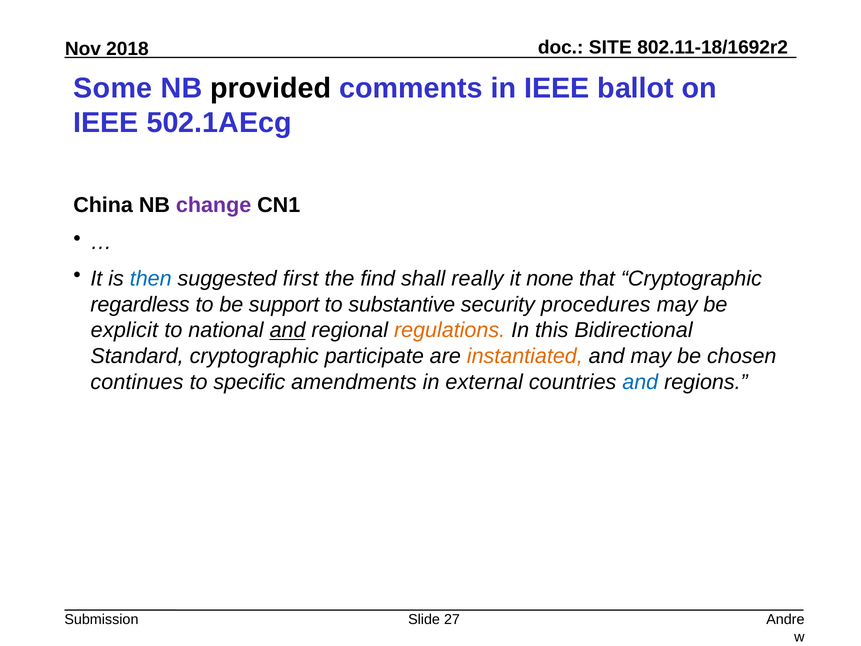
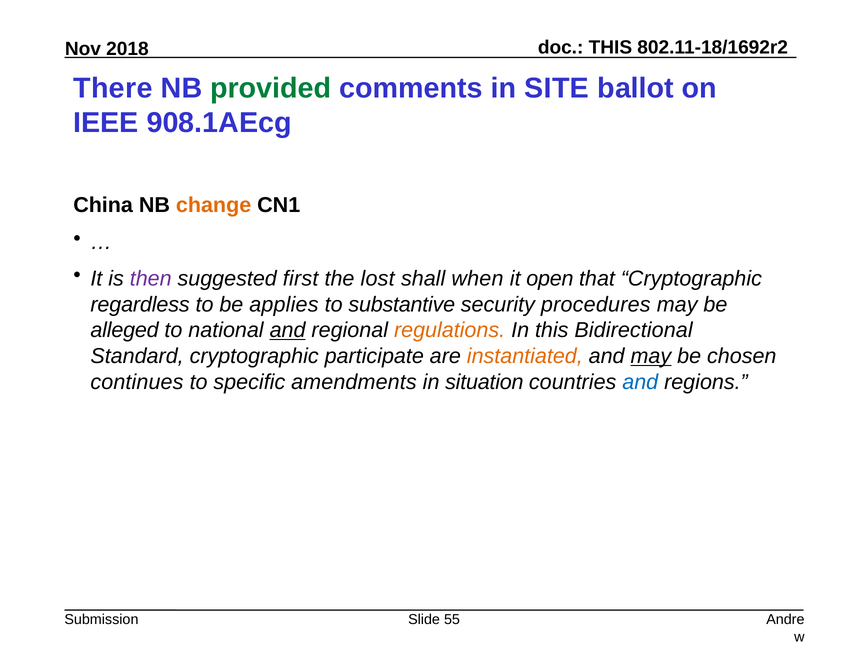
SITE at (610, 47): SITE -> THIS
Some: Some -> There
provided colour: black -> green
in IEEE: IEEE -> SITE
502.1AEcg: 502.1AEcg -> 908.1AEcg
change colour: purple -> orange
then colour: blue -> purple
find: find -> lost
really: really -> when
none: none -> open
support: support -> applies
explicit: explicit -> alleged
may at (651, 356) underline: none -> present
external: external -> situation
27: 27 -> 55
